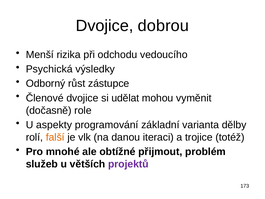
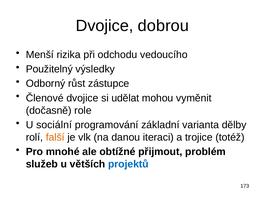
Psychická: Psychická -> Použitelný
aspekty: aspekty -> sociální
projektů colour: purple -> blue
